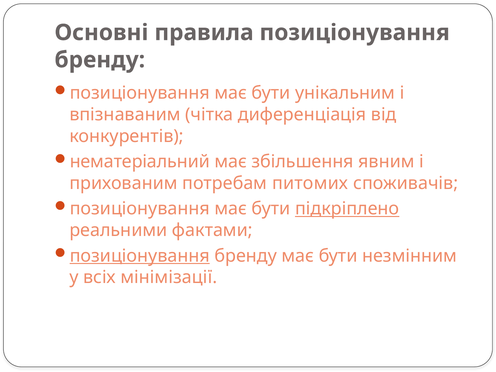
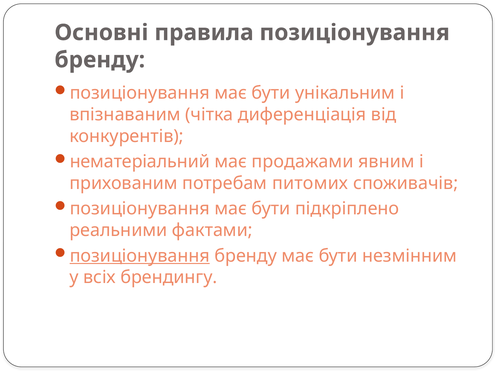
збільшення: збільшення -> продажами
підкріплено underline: present -> none
мінімізації: мінімізації -> брендингу
